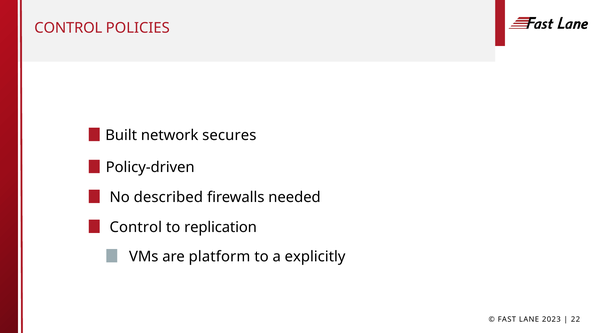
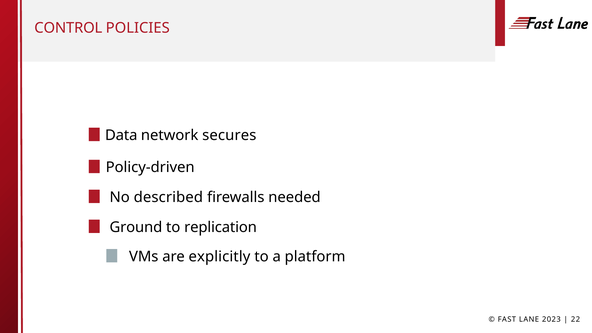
Built: Built -> Data
Control at (136, 227): Control -> Ground
platform: platform -> explicitly
explicitly: explicitly -> platform
